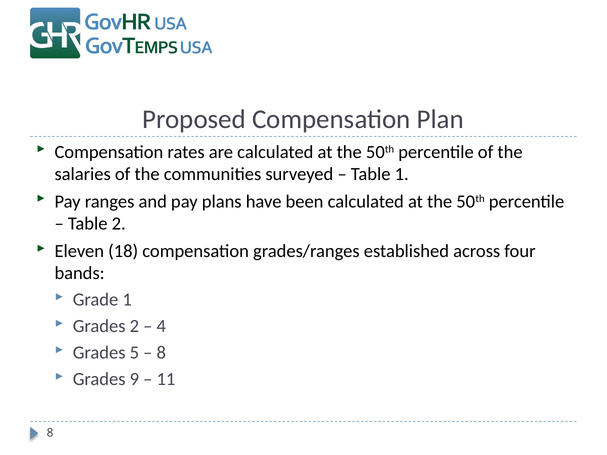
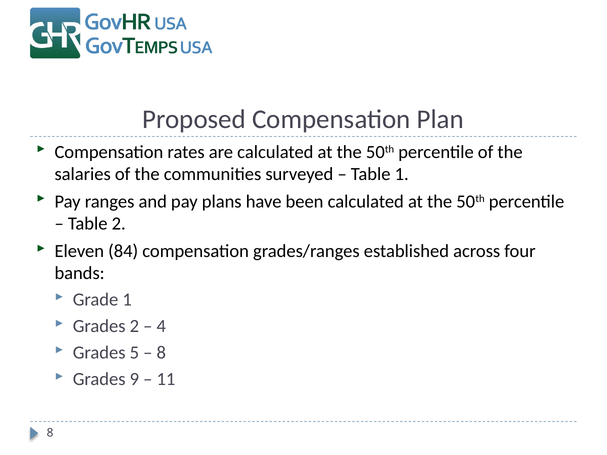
18: 18 -> 84
